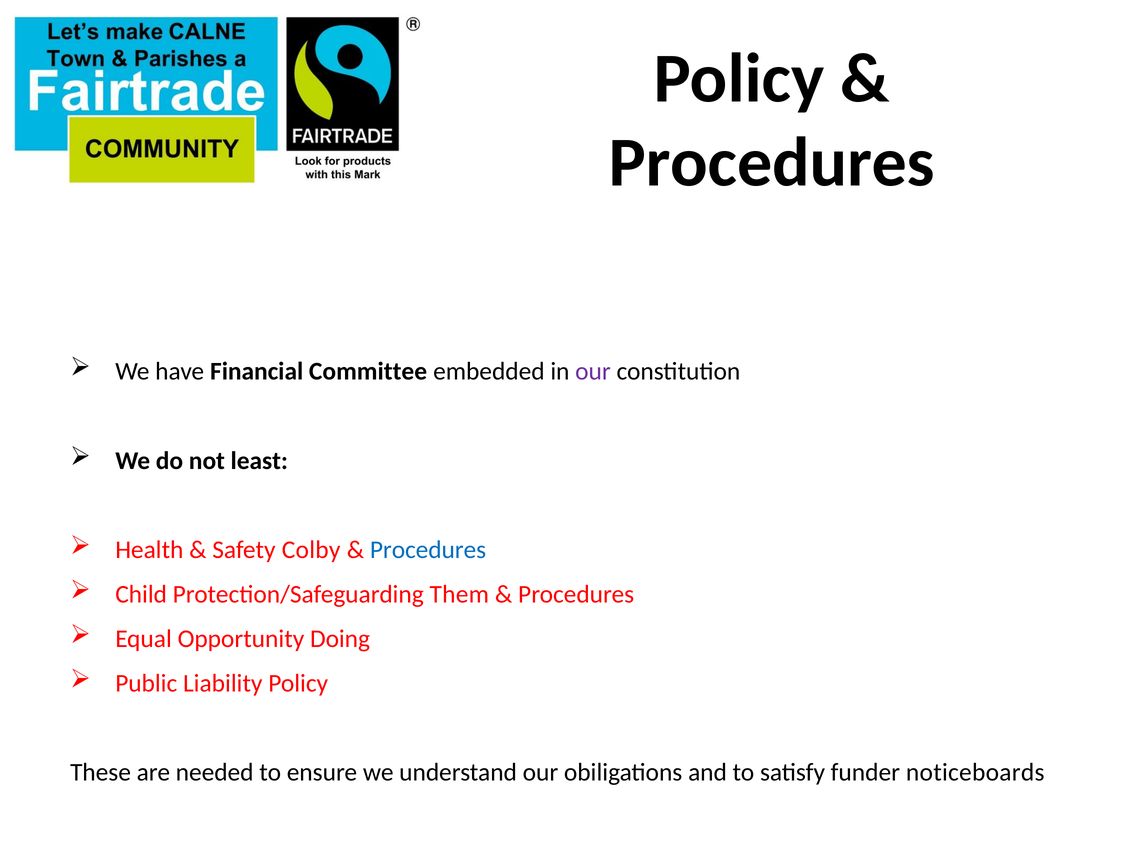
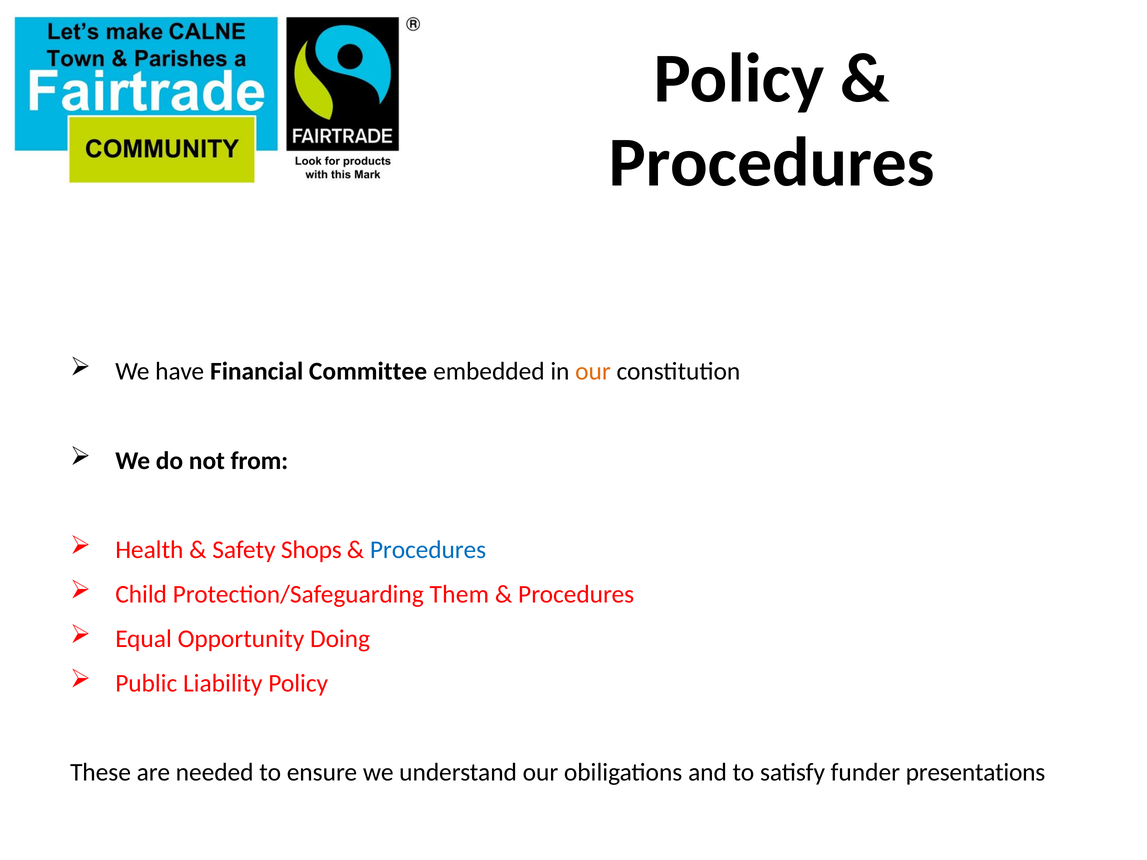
our at (593, 372) colour: purple -> orange
least: least -> from
Colby: Colby -> Shops
noticeboards: noticeboards -> presentations
